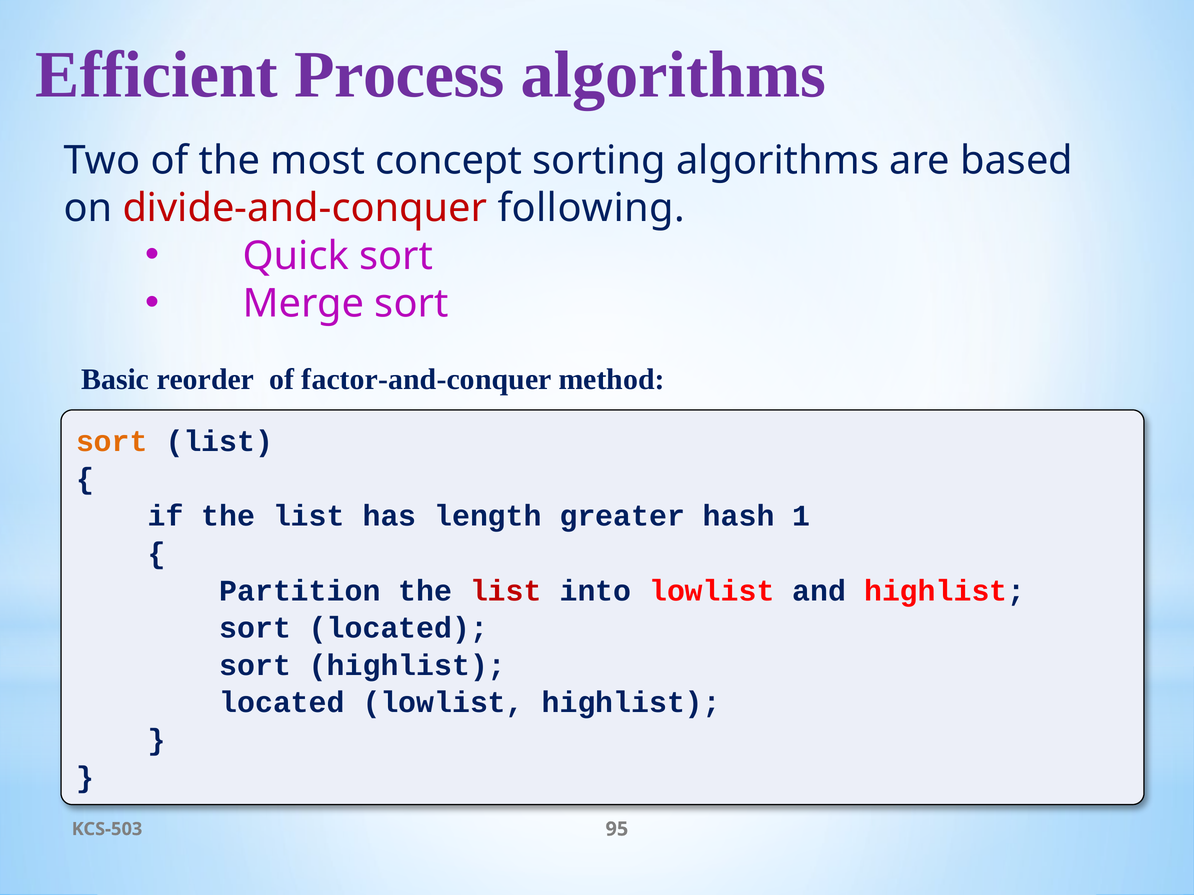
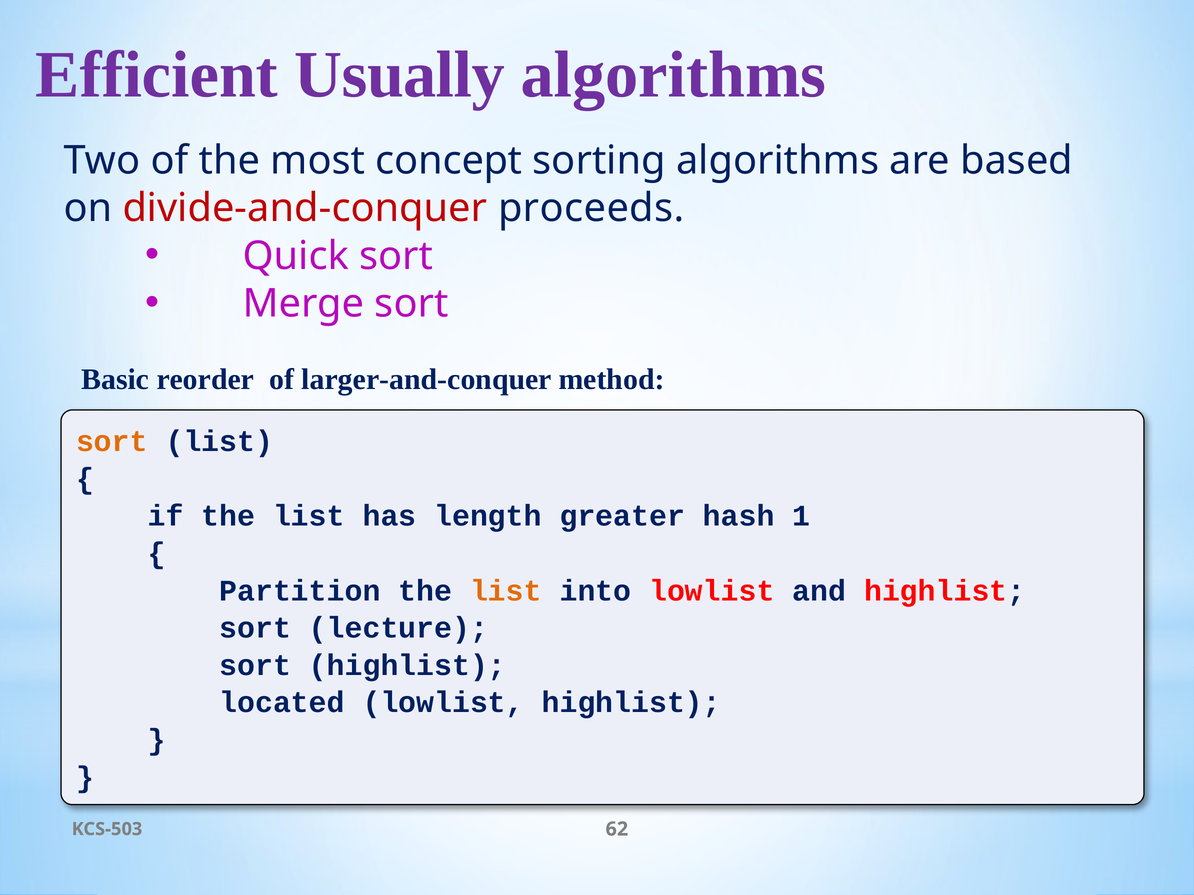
Process: Process -> Usually
following: following -> proceeds
factor-and-conquer: factor-and-conquer -> larger-and-conquer
list at (506, 591) colour: red -> orange
sort located: located -> lecture
95: 95 -> 62
